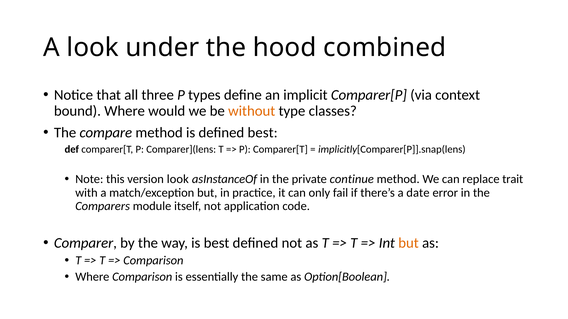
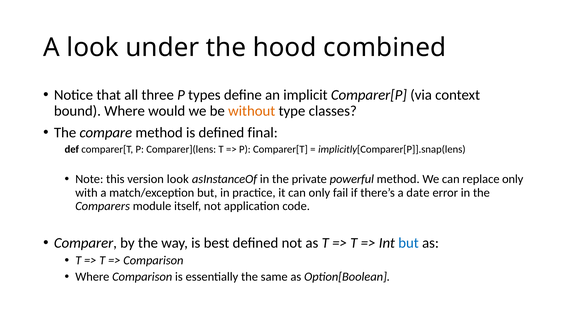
defined best: best -> final
continue: continue -> powerful
replace trait: trait -> only
but at (409, 243) colour: orange -> blue
